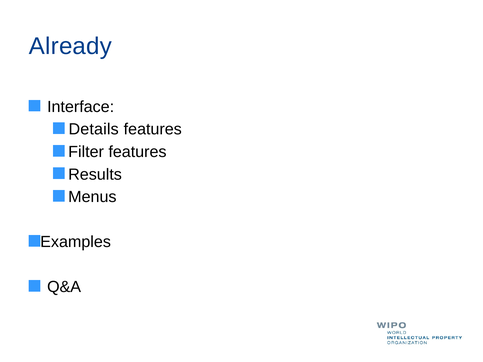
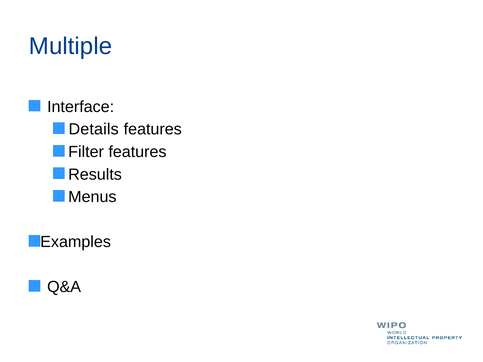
Already: Already -> Multiple
